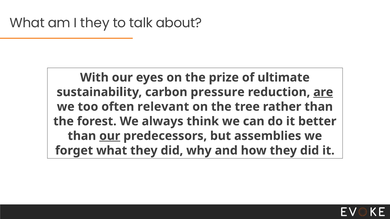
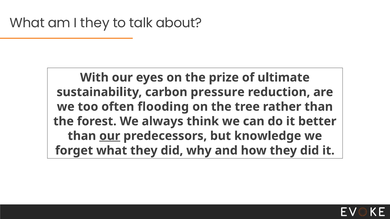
are underline: present -> none
relevant: relevant -> flooding
assemblies: assemblies -> knowledge
